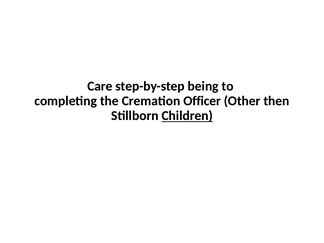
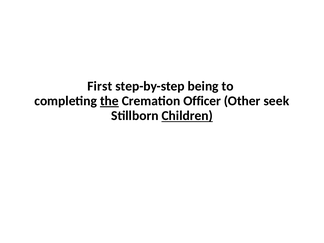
Care: Care -> First
the underline: none -> present
then: then -> seek
